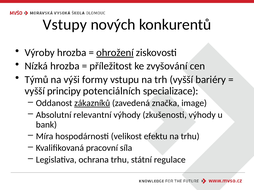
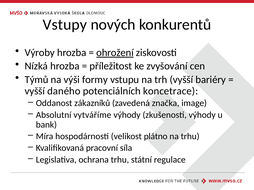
principy: principy -> daného
specializace: specializace -> koncetrace
zákazníků underline: present -> none
relevantní: relevantní -> vytváříme
efektu: efektu -> plátno
